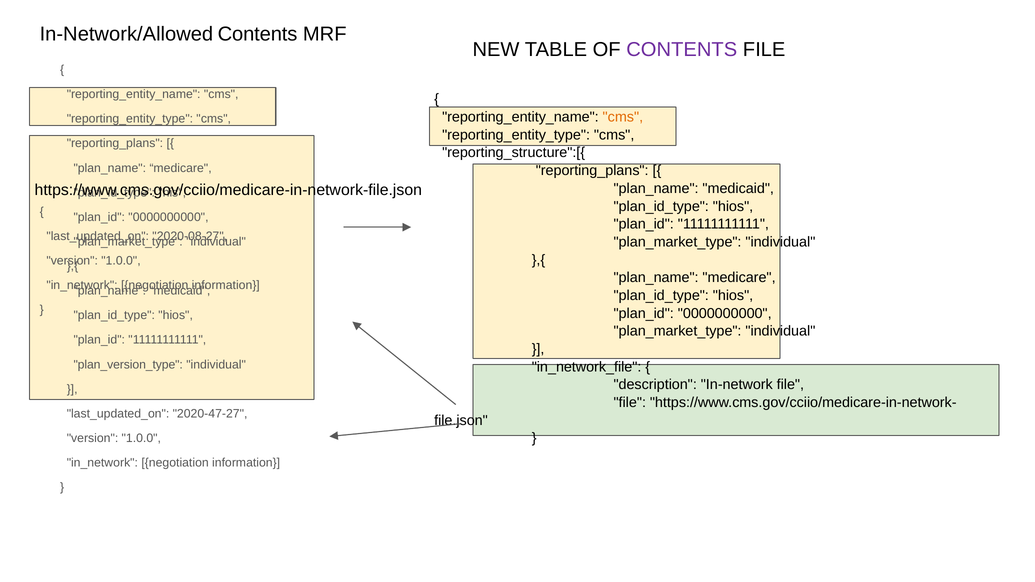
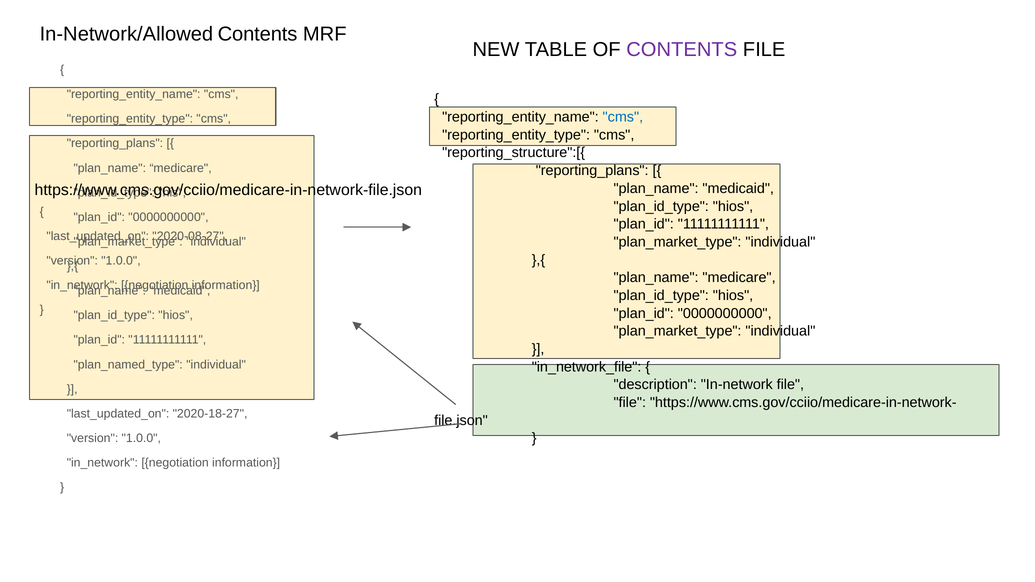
cms at (623, 117) colour: orange -> blue
plan_version_type: plan_version_type -> plan_named_type
2020-47-27: 2020-47-27 -> 2020-18-27
